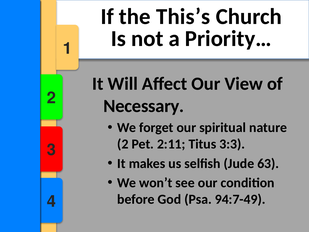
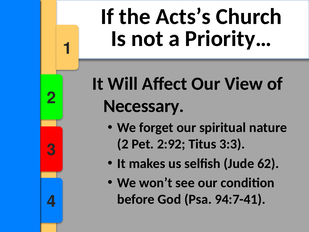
This’s: This’s -> Acts’s
2:11: 2:11 -> 2:92
63: 63 -> 62
94:7-49: 94:7-49 -> 94:7-41
